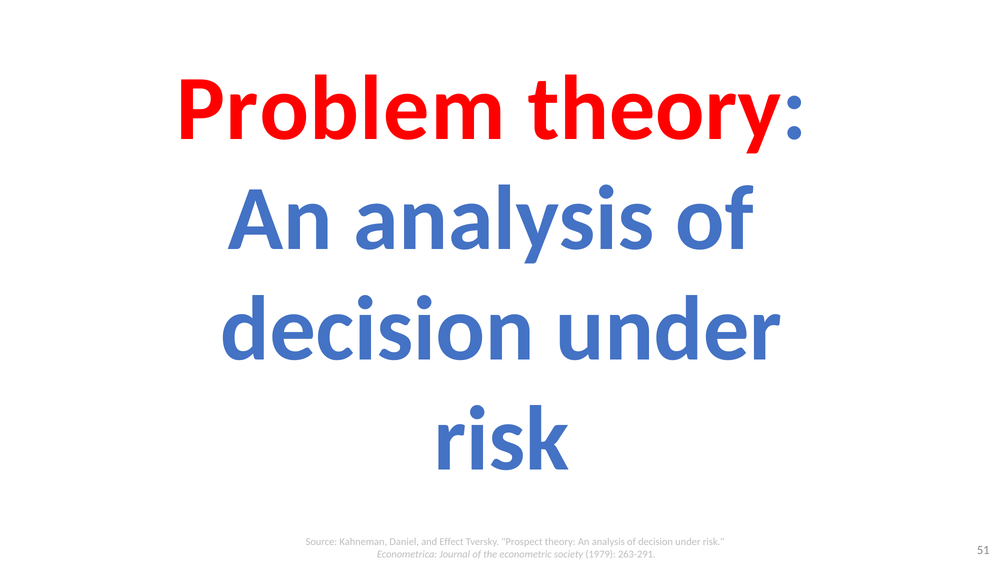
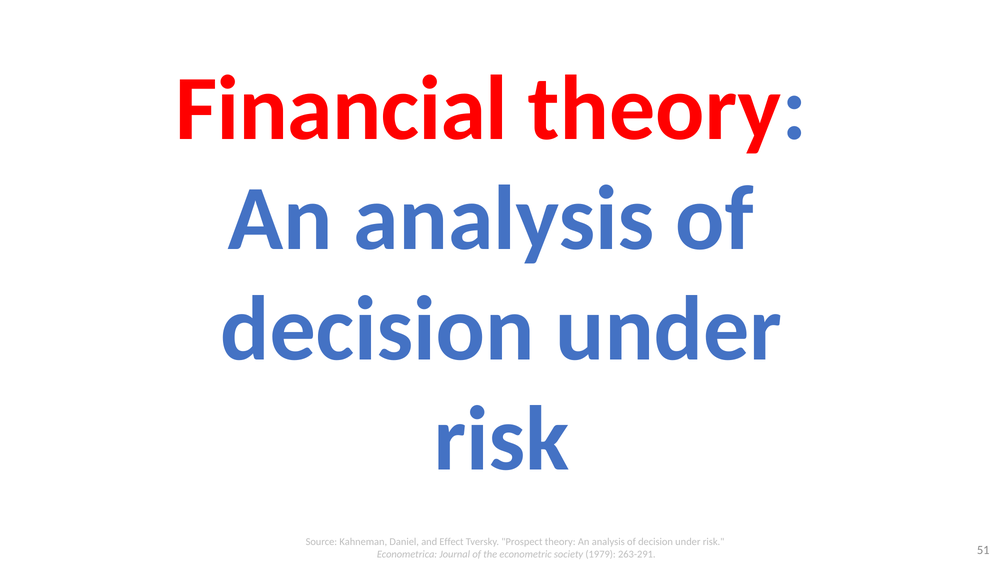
Problem: Problem -> Financial
